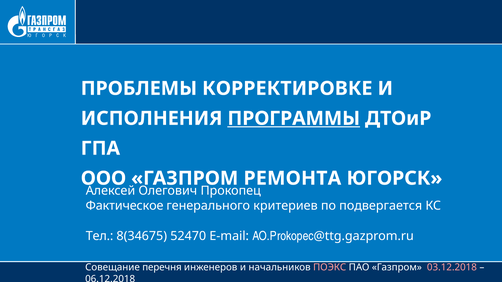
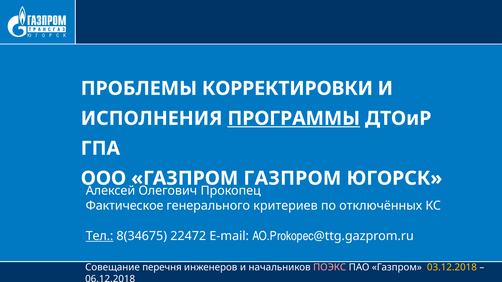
КОРРЕКТИРОВКЕ: КОРРЕКТИРОВКЕ -> КОРРЕКТИРОВКИ
РЕМОНТА at (292, 179): РЕМОНТА -> ГАЗПРОМ
подвергается: подвергается -> отключённых
Тел underline: none -> present
52470: 52470 -> 22472
03.12.2018 colour: pink -> yellow
